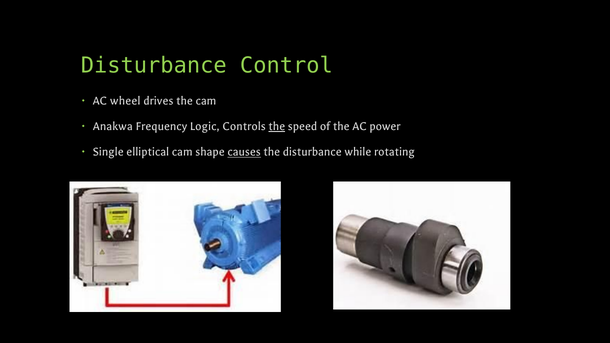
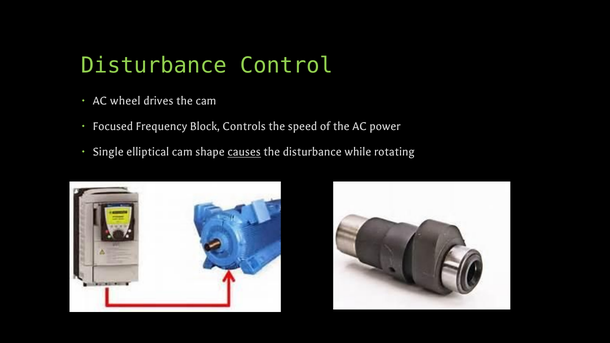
Anakwa: Anakwa -> Focused
Logic: Logic -> Block
the at (277, 126) underline: present -> none
